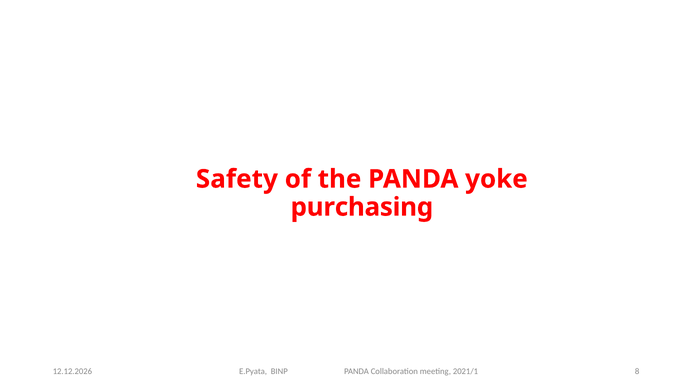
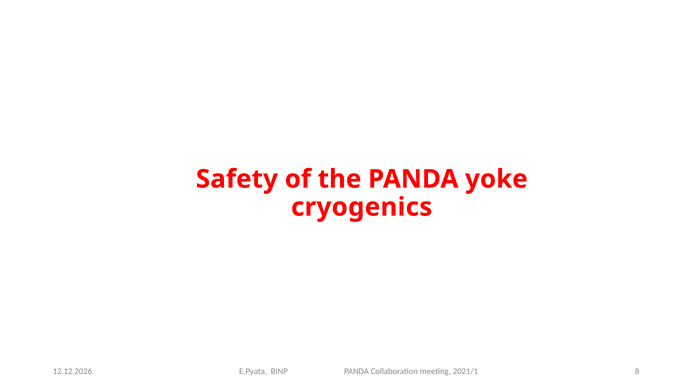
purchasing: purchasing -> cryogenics
